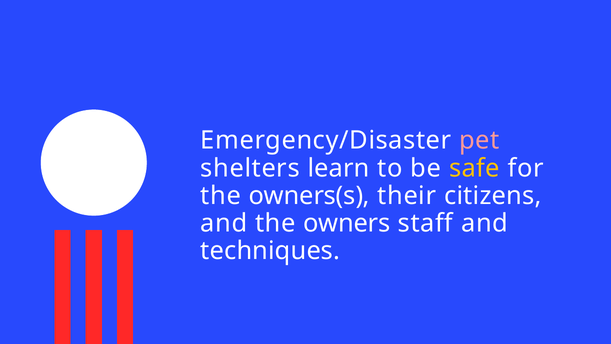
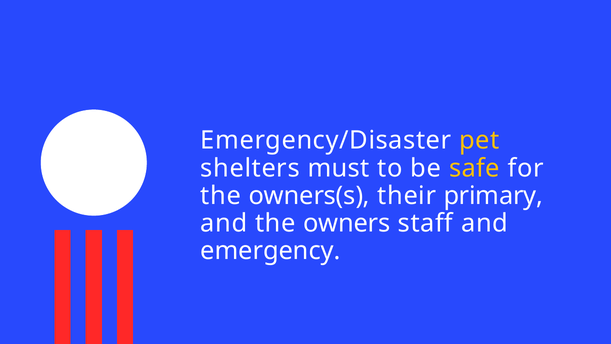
pet colour: pink -> yellow
learn: learn -> must
citizens: citizens -> primary
techniques: techniques -> emergency
